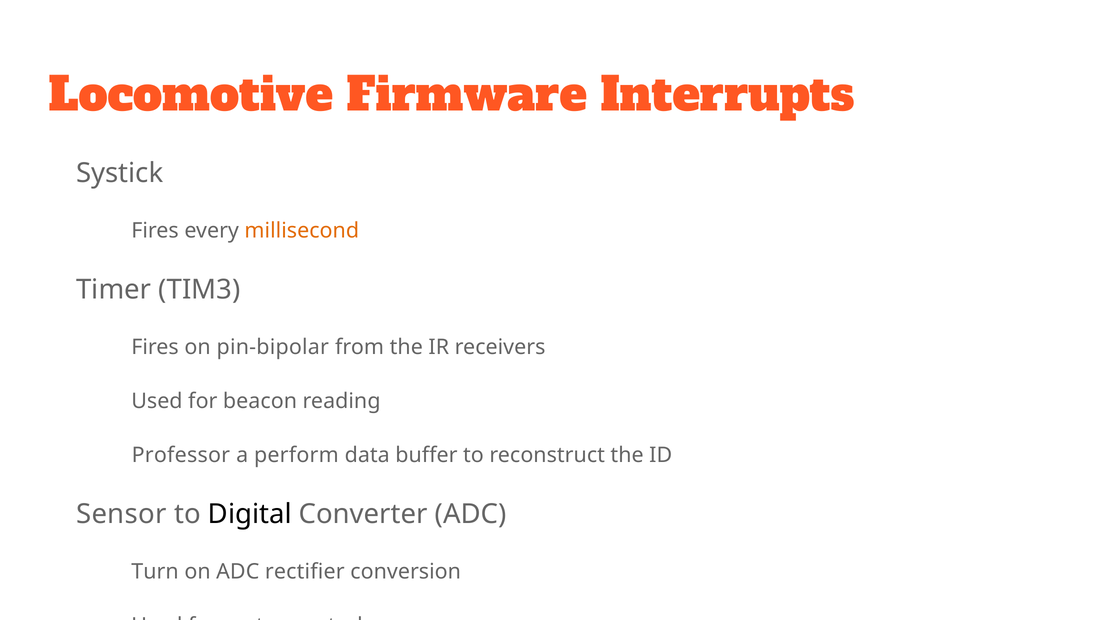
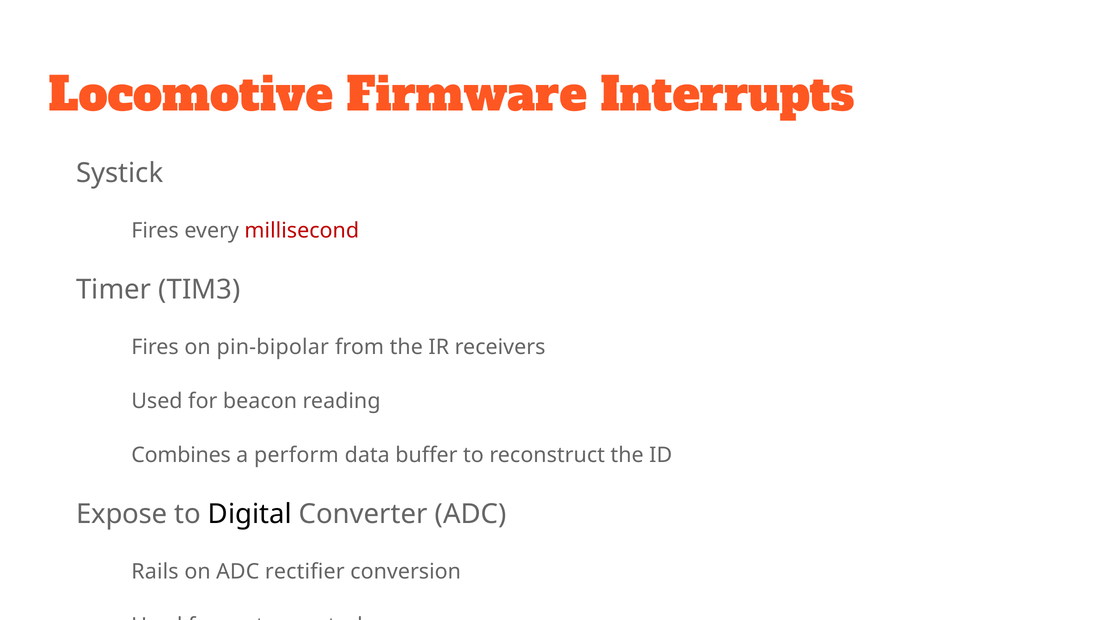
millisecond colour: orange -> red
Professor: Professor -> Combines
Sensor: Sensor -> Expose
Turn: Turn -> Rails
